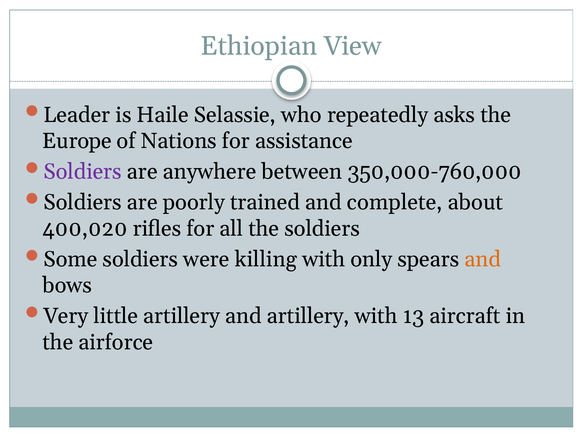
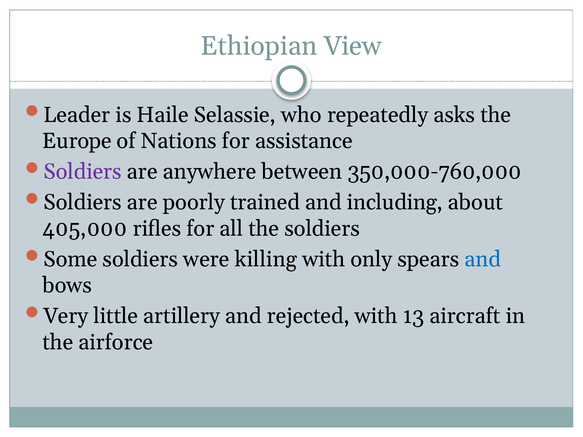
complete: complete -> including
400,020: 400,020 -> 405,000
and at (483, 259) colour: orange -> blue
and artillery: artillery -> rejected
